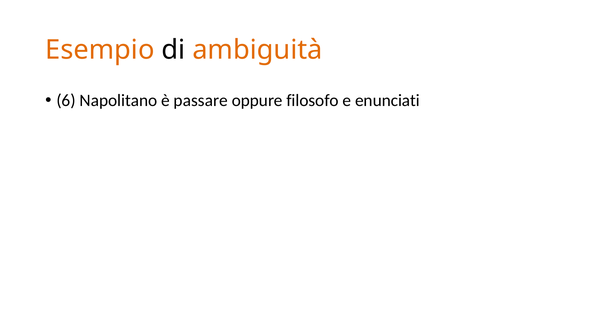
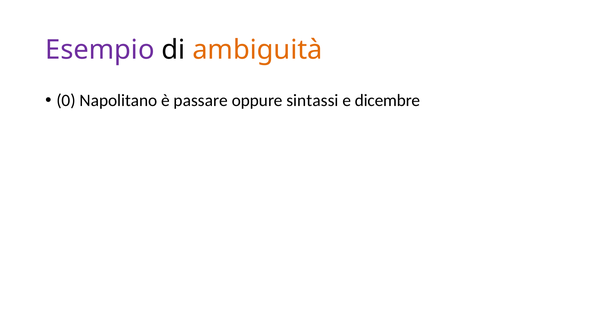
Esempio colour: orange -> purple
6: 6 -> 0
filosofo: filosofo -> sintassi
enunciati: enunciati -> dicembre
